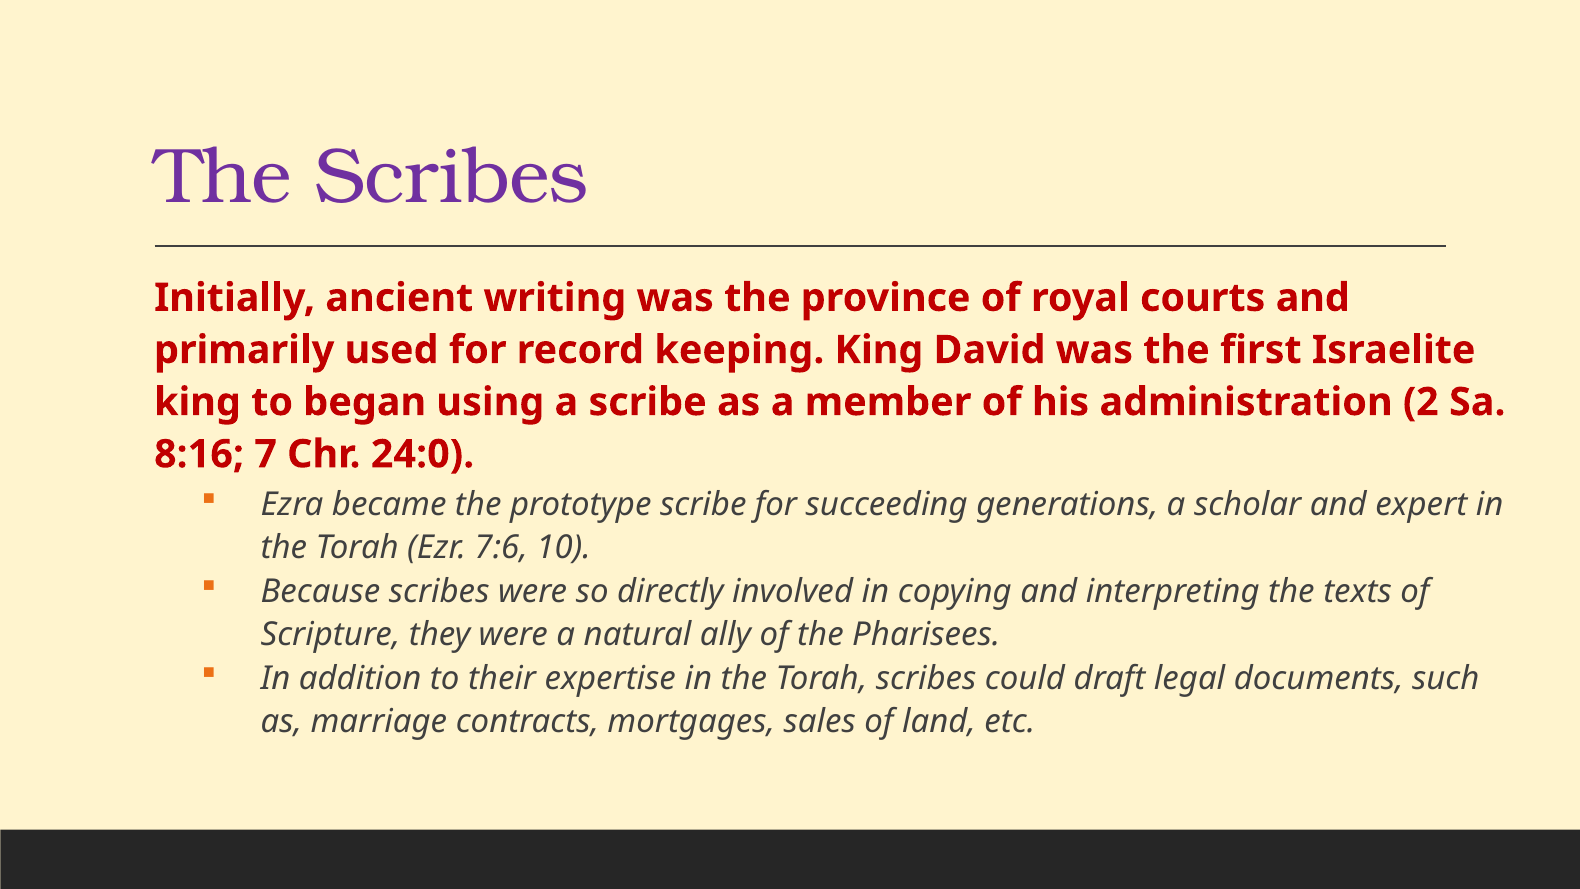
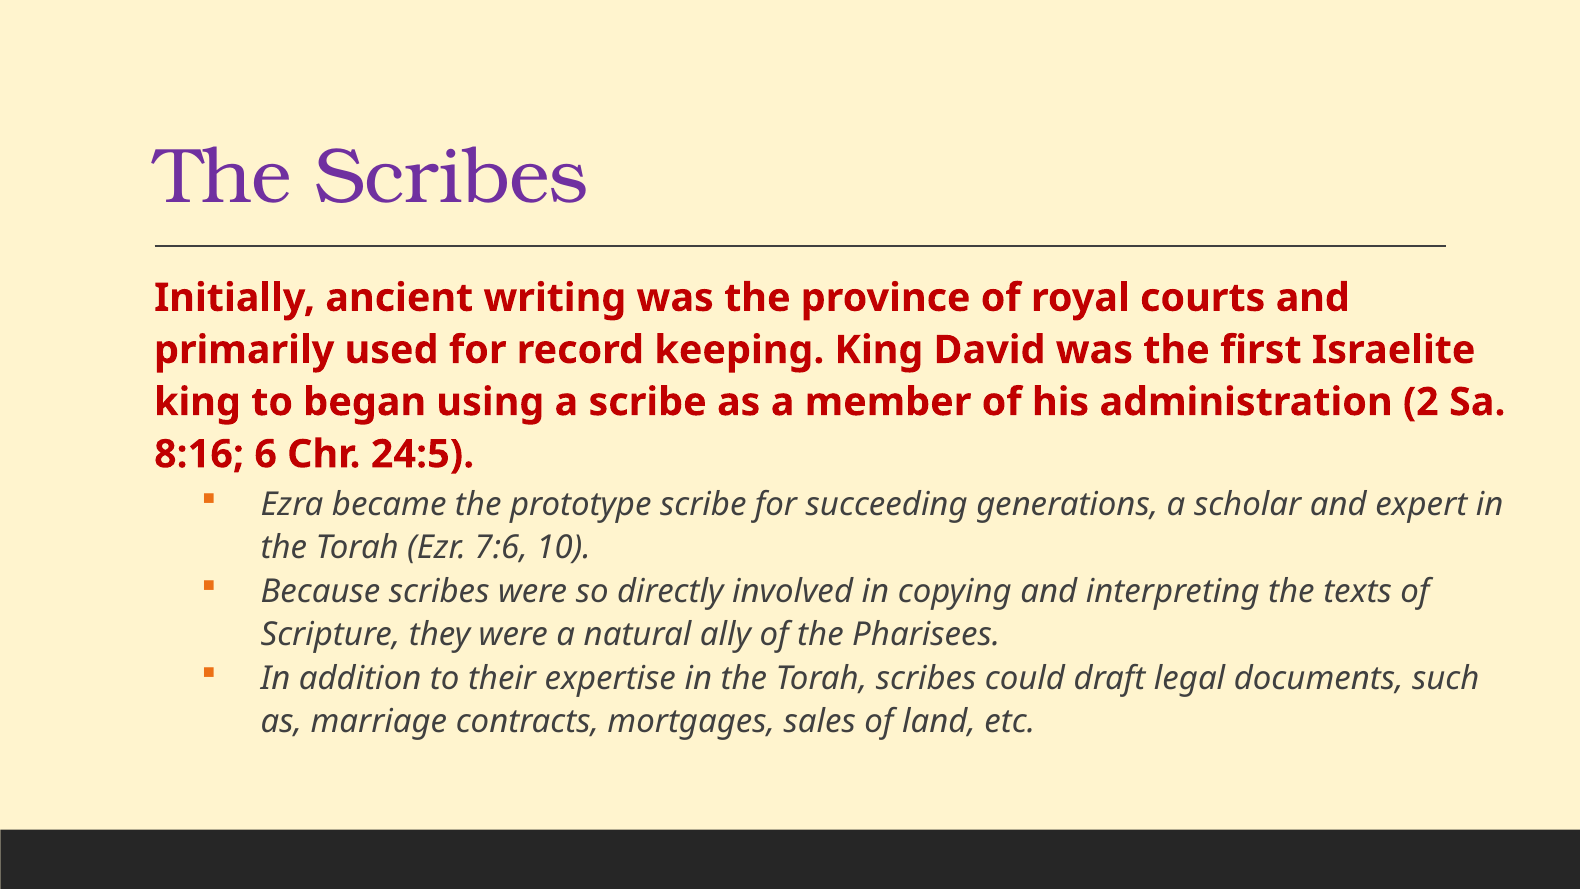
7: 7 -> 6
24:0: 24:0 -> 24:5
